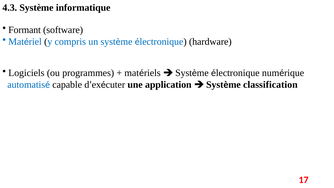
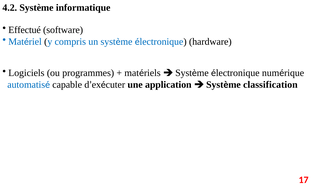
4.3: 4.3 -> 4.2
Formant: Formant -> Effectué
